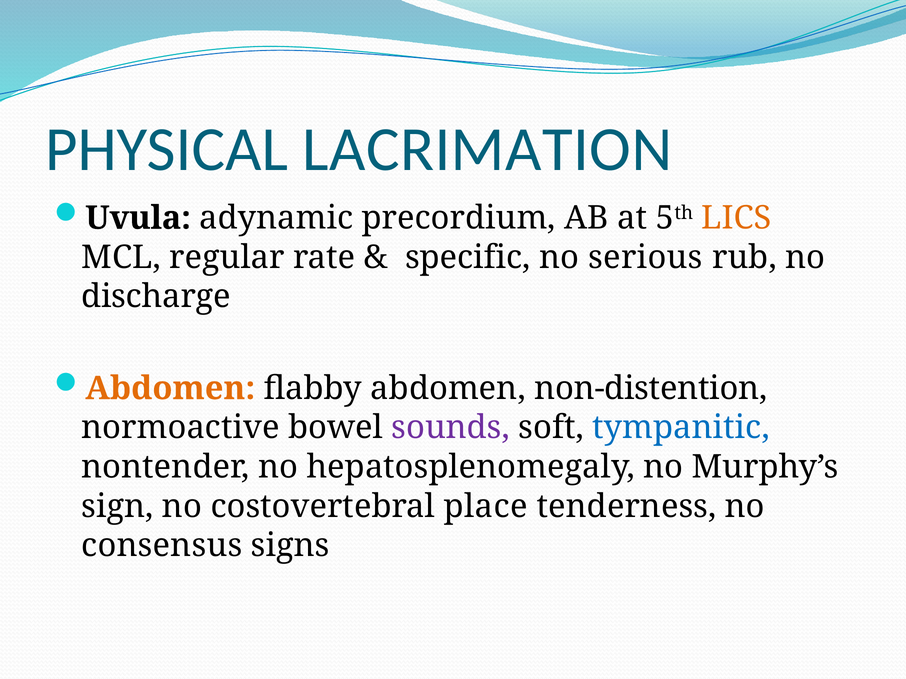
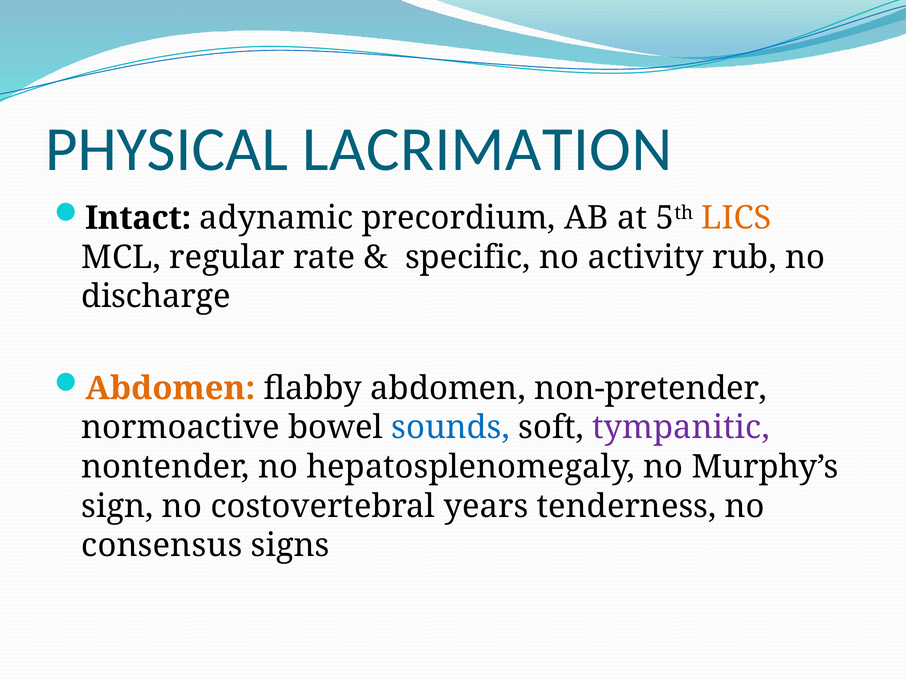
Uvula: Uvula -> Intact
serious: serious -> activity
non-distention: non-distention -> non-pretender
sounds colour: purple -> blue
tympanitic colour: blue -> purple
place: place -> years
